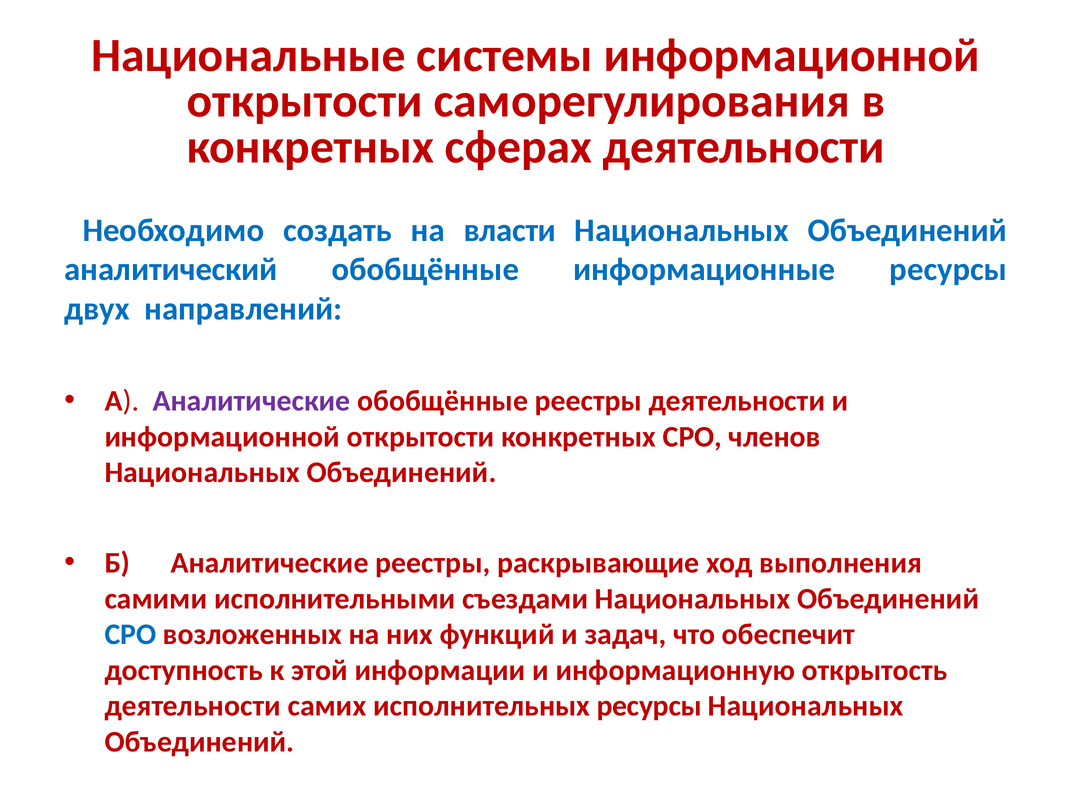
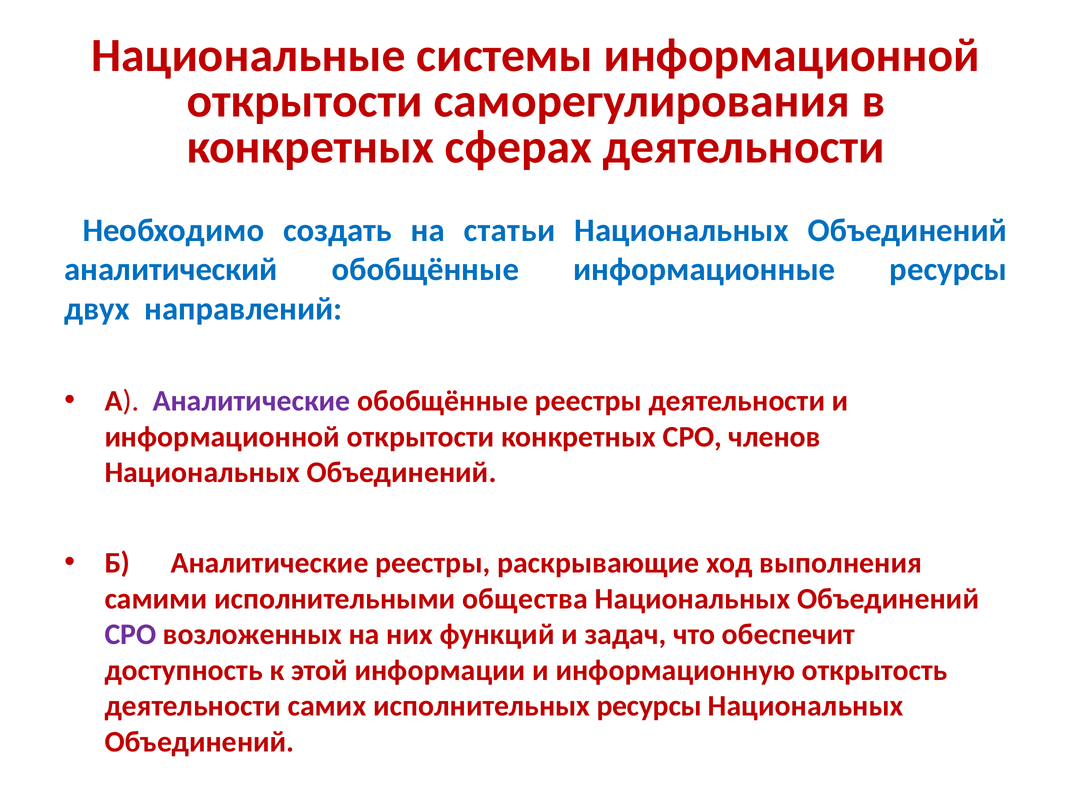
власти: власти -> статьи
съездами: съездами -> общества
СРО at (130, 635) colour: blue -> purple
